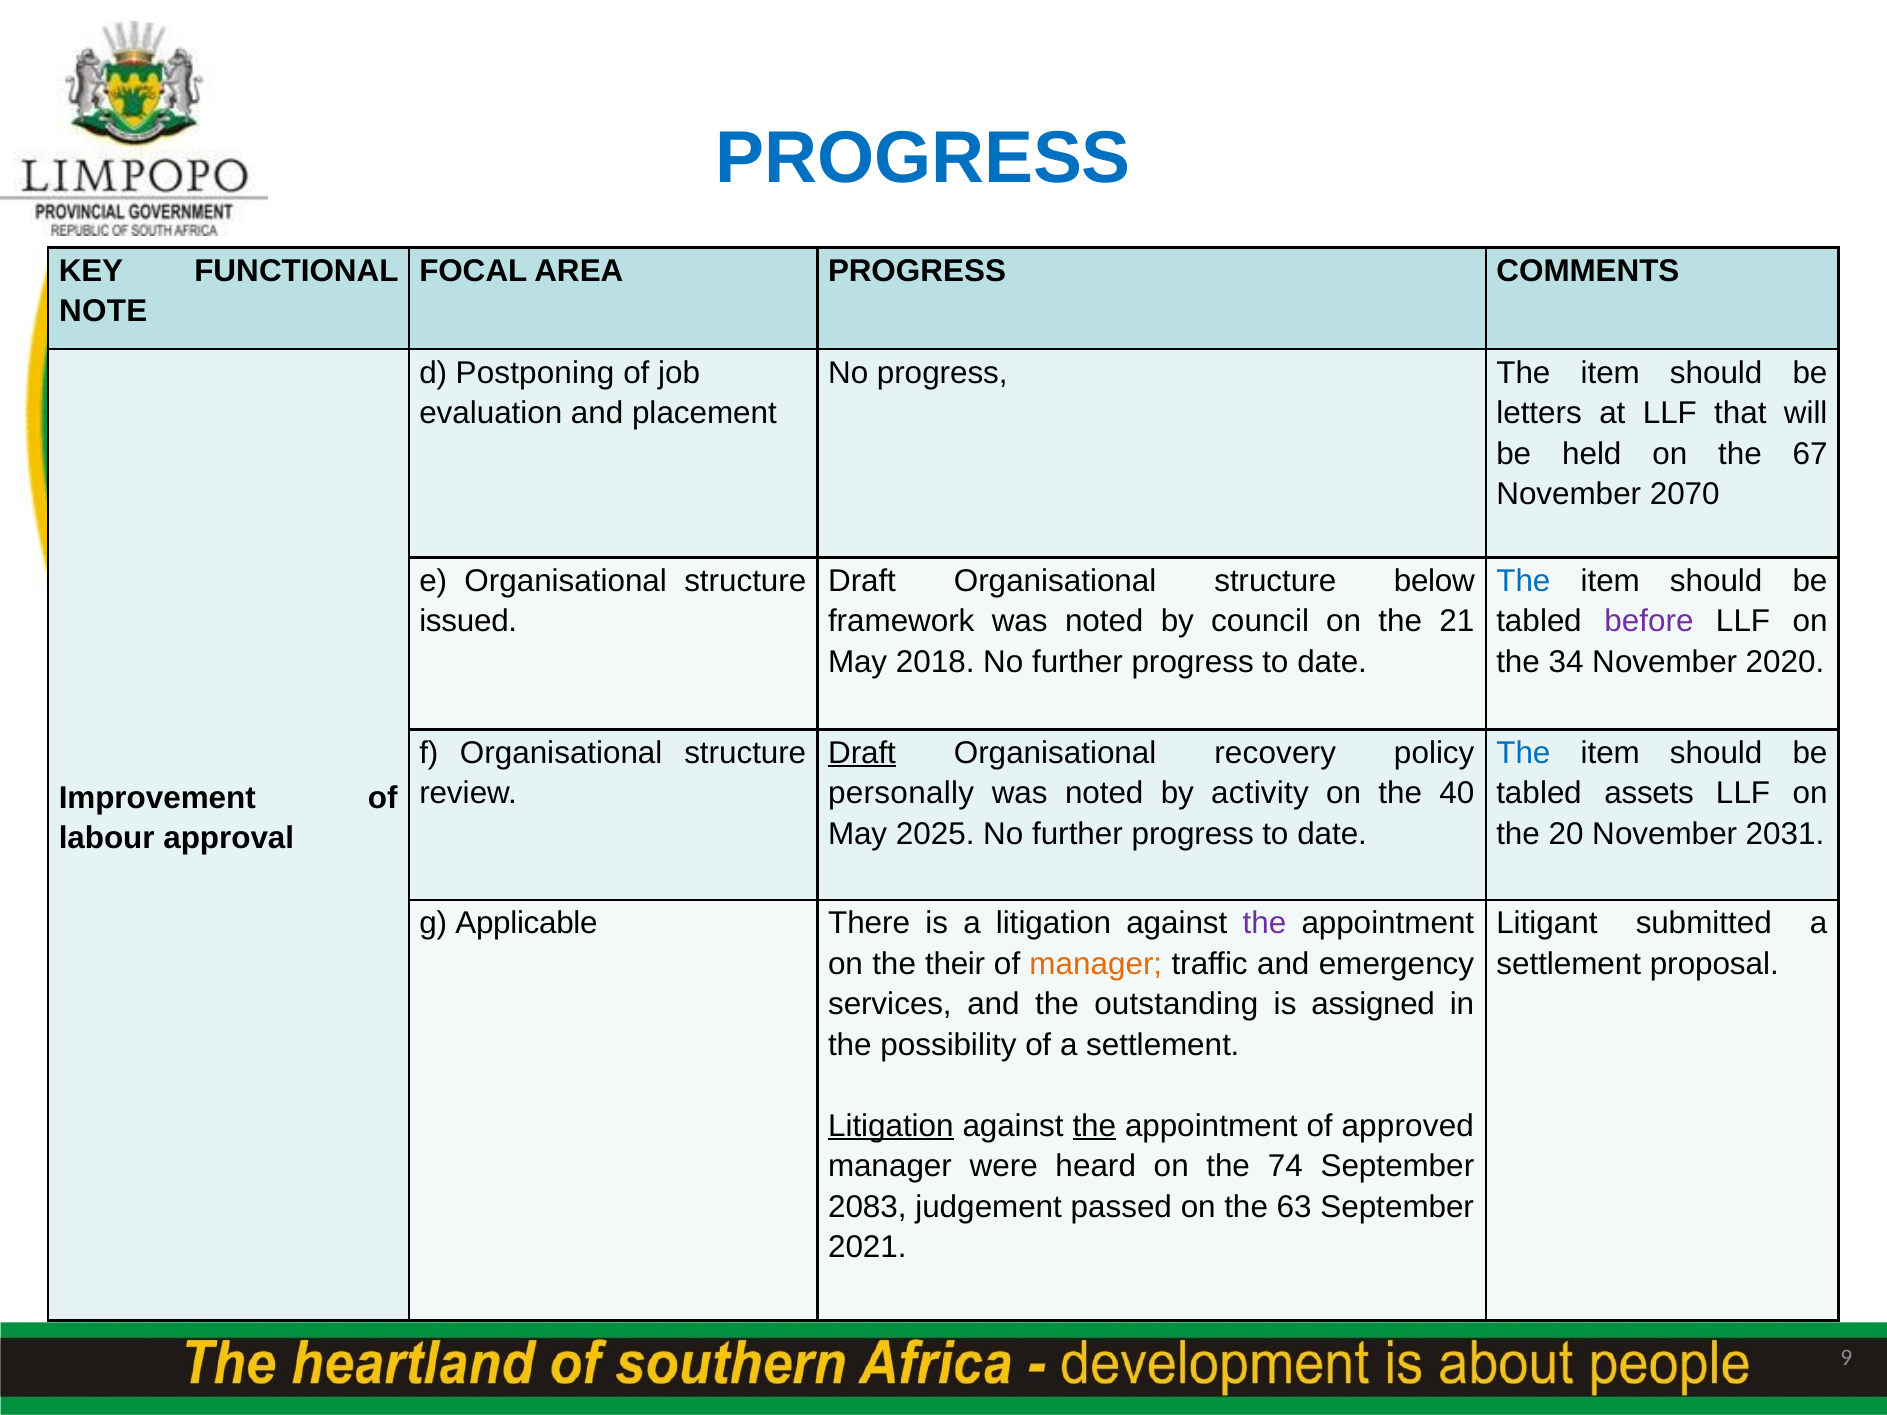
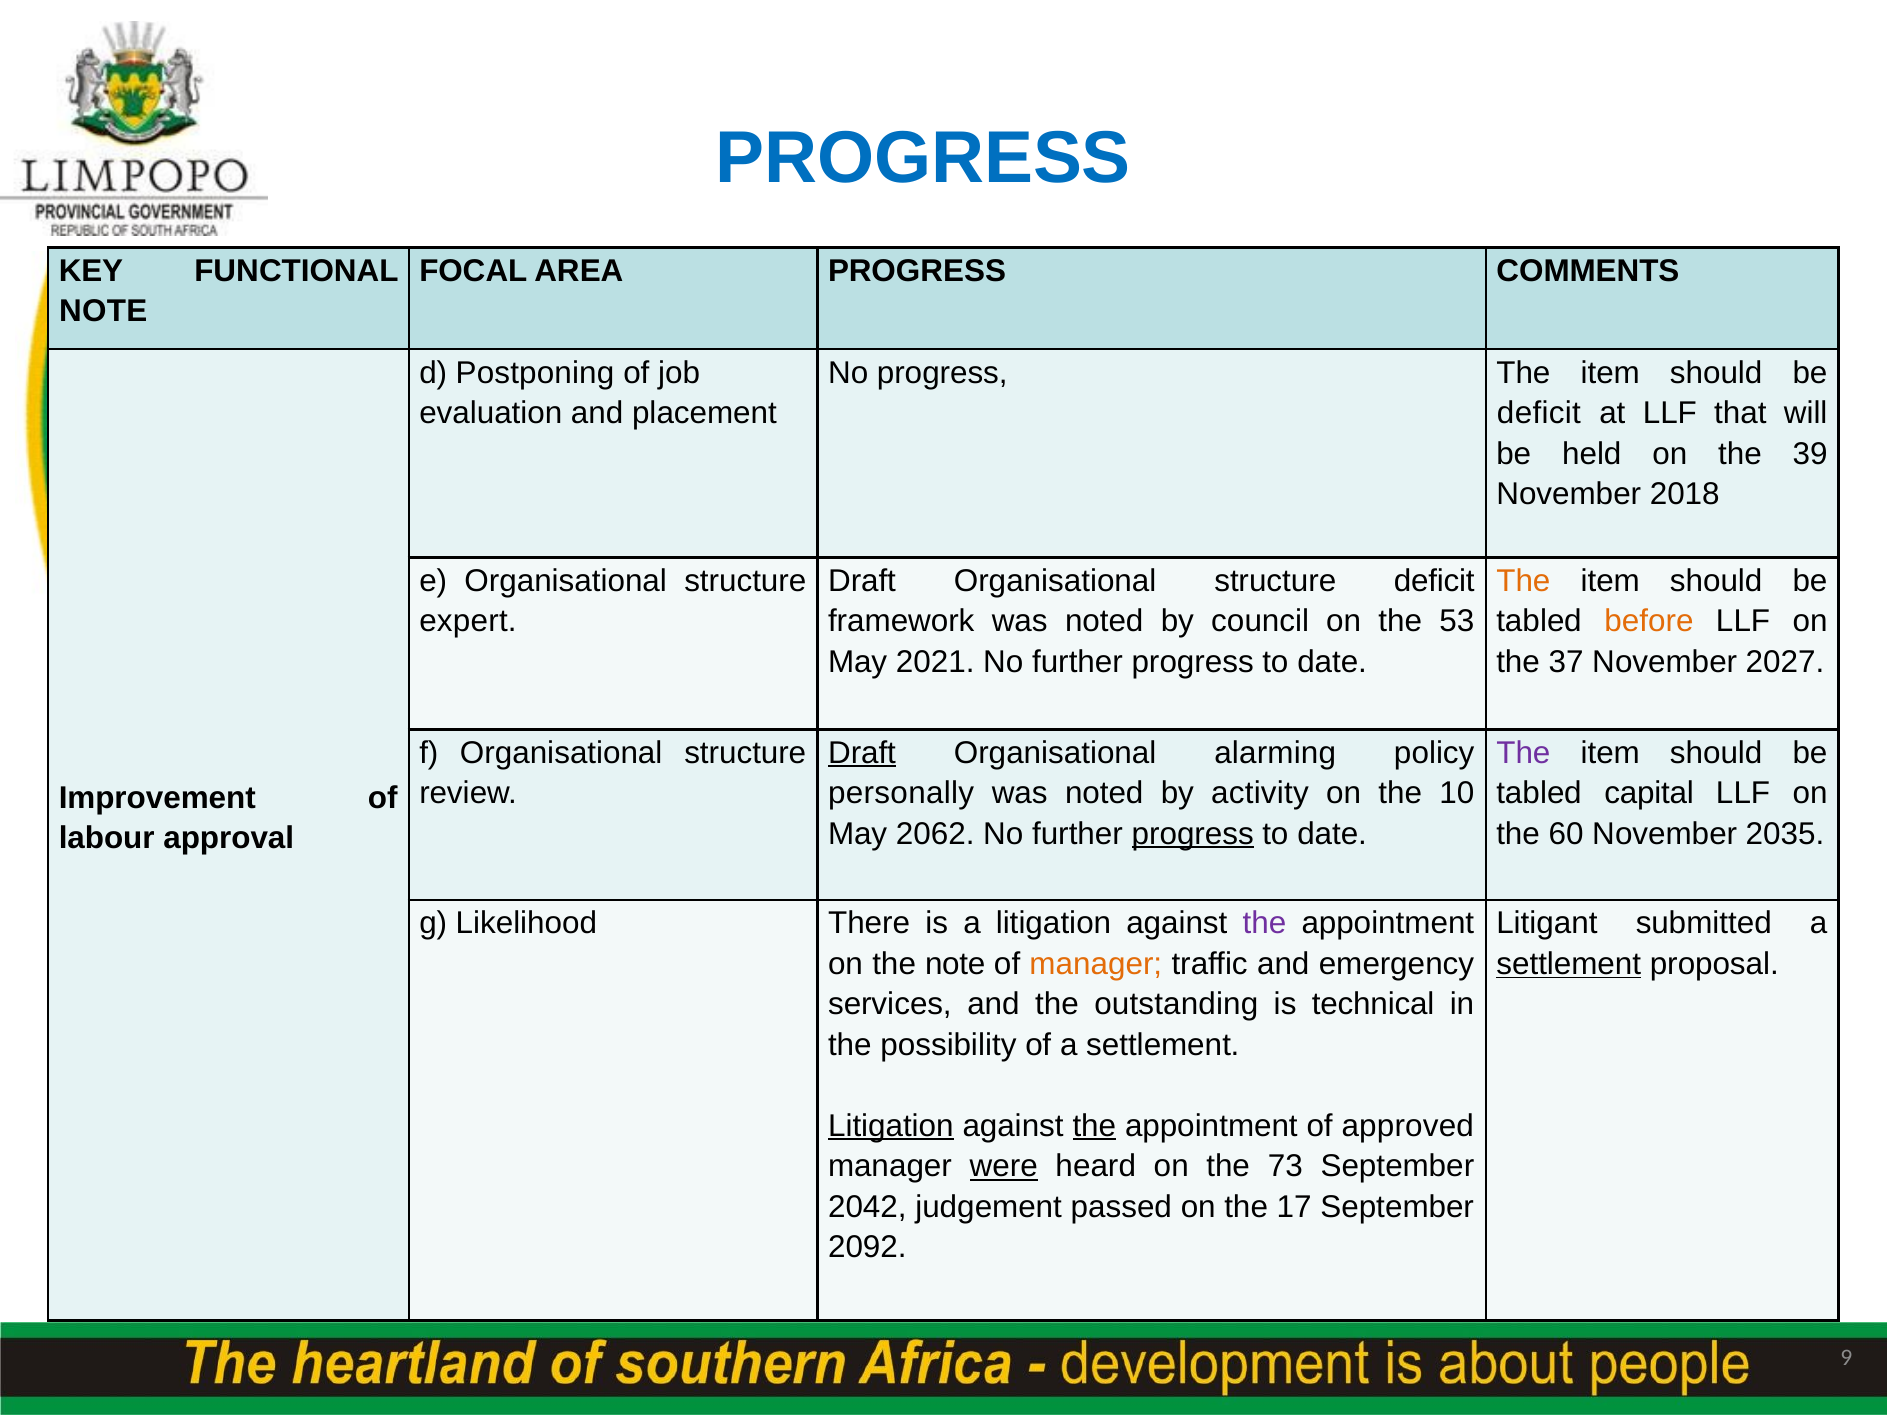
letters at (1539, 413): letters -> deficit
67: 67 -> 39
2070: 2070 -> 2018
structure below: below -> deficit
The at (1523, 581) colour: blue -> orange
issued: issued -> expert
21: 21 -> 53
before colour: purple -> orange
2018: 2018 -> 2021
34: 34 -> 37
2020: 2020 -> 2027
recovery: recovery -> alarming
The at (1523, 753) colour: blue -> purple
40: 40 -> 10
assets: assets -> capital
2025: 2025 -> 2062
progress at (1193, 834) underline: none -> present
20: 20 -> 60
2031: 2031 -> 2035
Applicable: Applicable -> Likelihood
the their: their -> note
settlement at (1569, 964) underline: none -> present
assigned: assigned -> technical
were underline: none -> present
74: 74 -> 73
2083: 2083 -> 2042
63: 63 -> 17
2021: 2021 -> 2092
